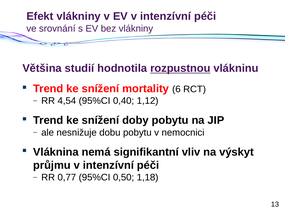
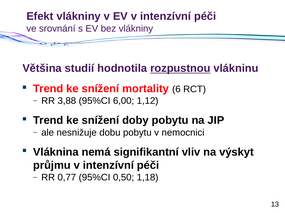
4,54: 4,54 -> 3,88
0,40: 0,40 -> 6,00
